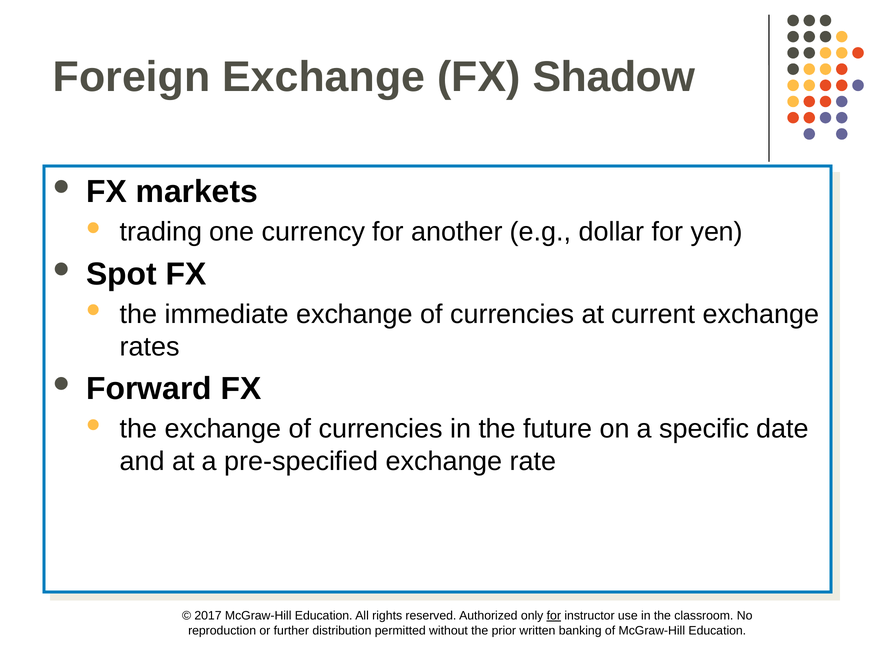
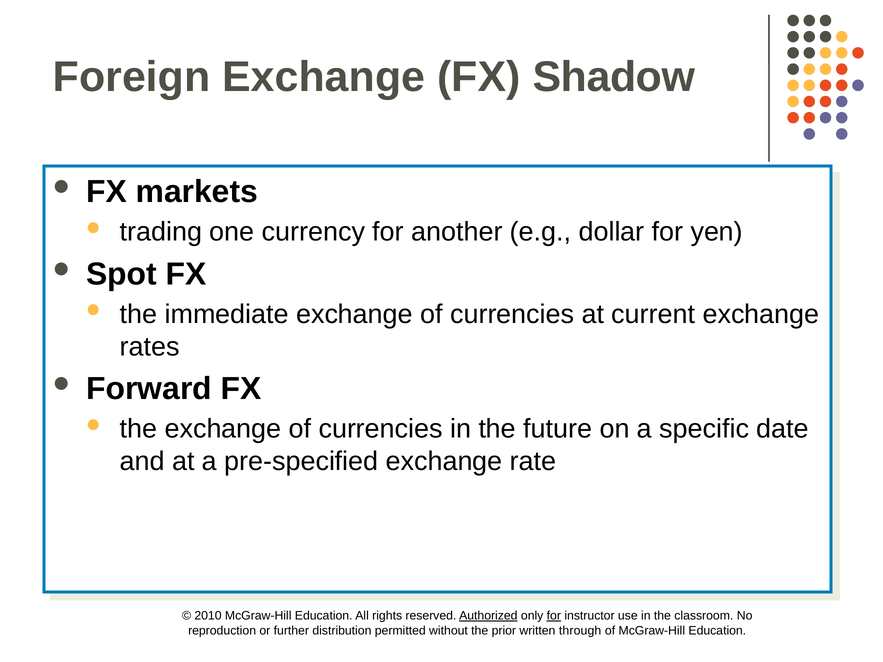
2017: 2017 -> 2010
Authorized underline: none -> present
banking: banking -> through
